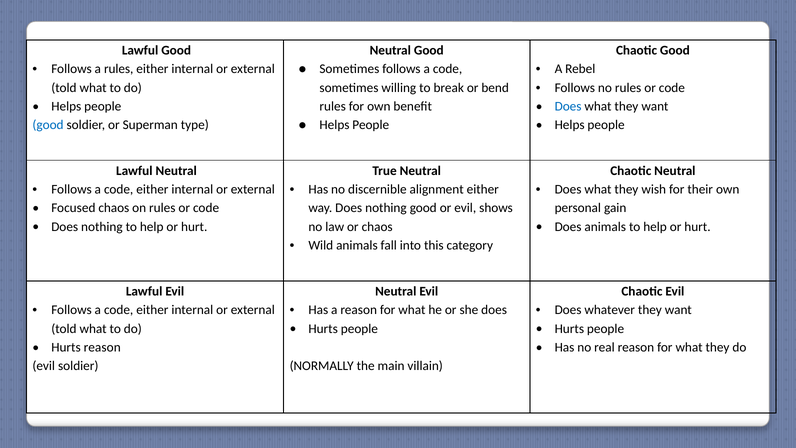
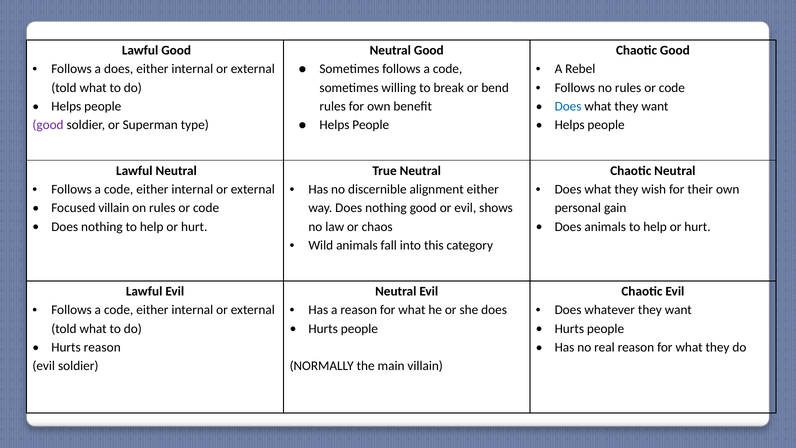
a rules: rules -> does
good at (48, 125) colour: blue -> purple
Focused chaos: chaos -> villain
